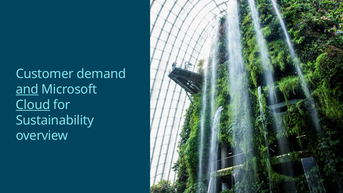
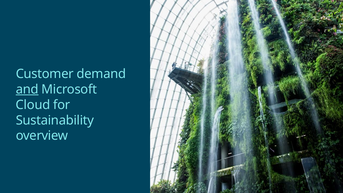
Cloud underline: present -> none
